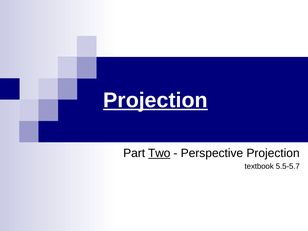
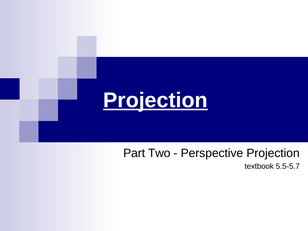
Two underline: present -> none
